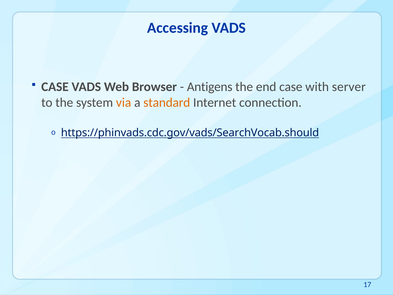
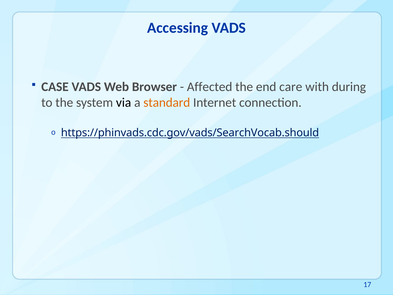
Antigens: Antigens -> Affected
end case: case -> care
server: server -> during
via colour: orange -> black
